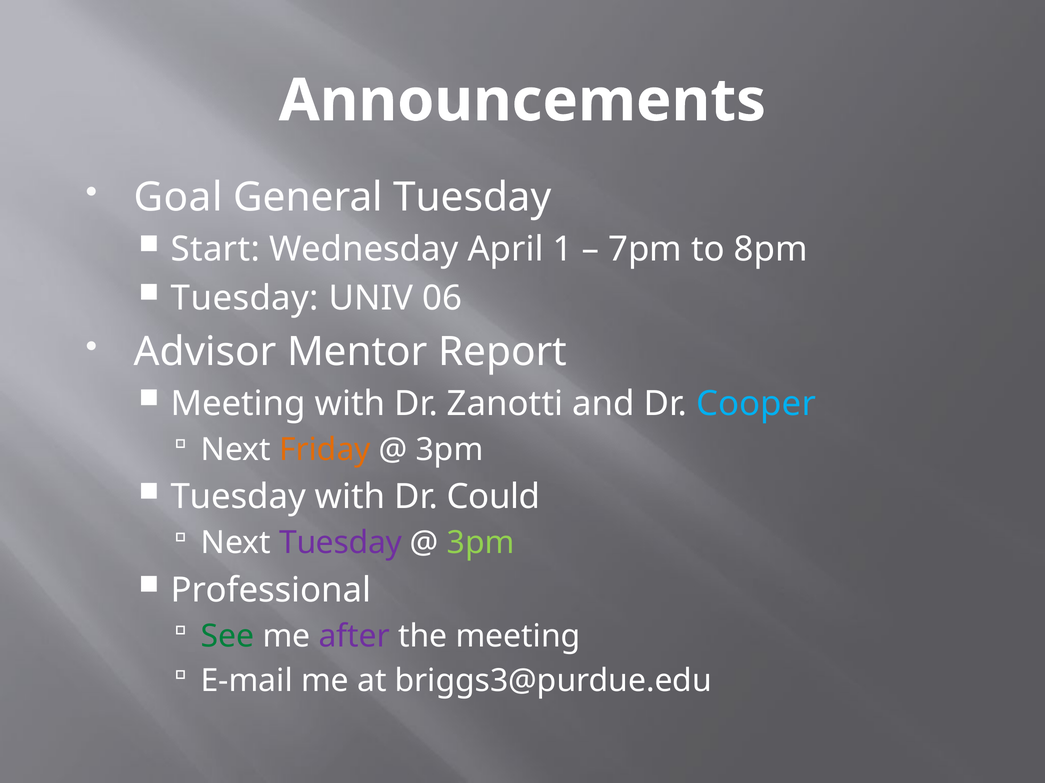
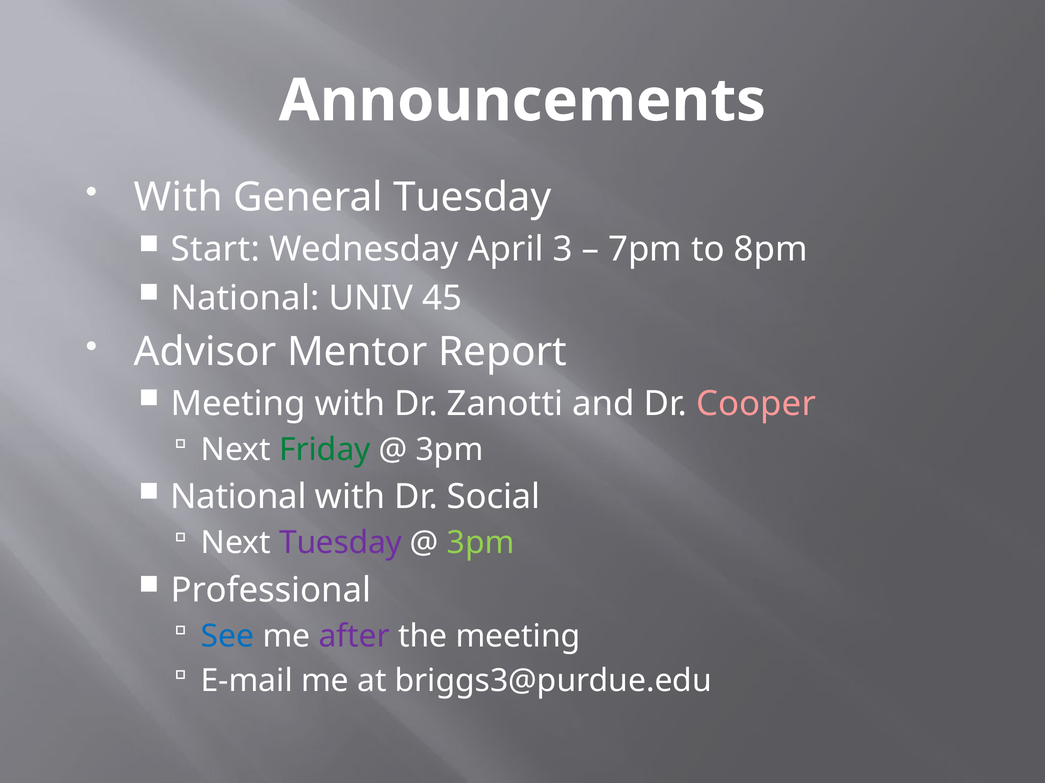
Goal at (178, 198): Goal -> With
1: 1 -> 3
Tuesday at (245, 298): Tuesday -> National
06: 06 -> 45
Cooper colour: light blue -> pink
Friday colour: orange -> green
Tuesday at (238, 497): Tuesday -> National
Could: Could -> Social
See colour: green -> blue
